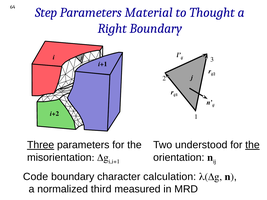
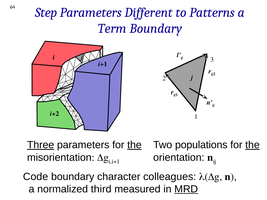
Material: Material -> Different
Thought: Thought -> Patterns
Right: Right -> Term
the at (134, 145) underline: none -> present
understood: understood -> populations
calculation: calculation -> colleagues
MRD underline: none -> present
